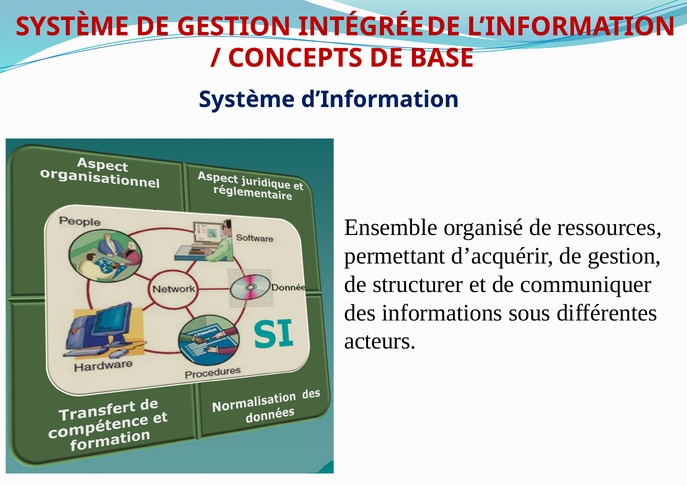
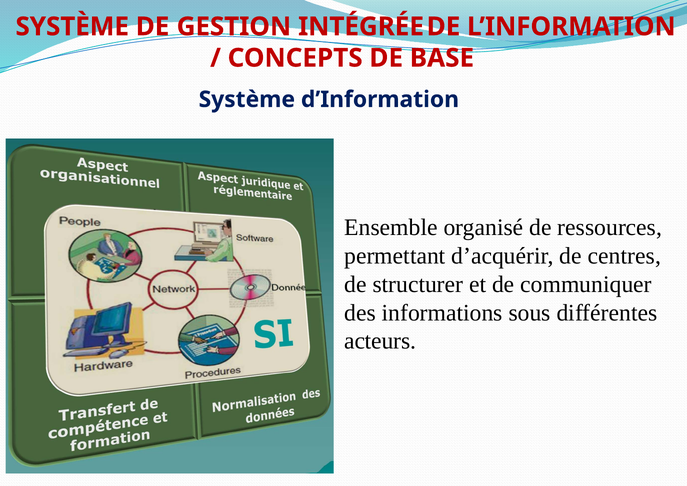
d’acquérir de gestion: gestion -> centres
